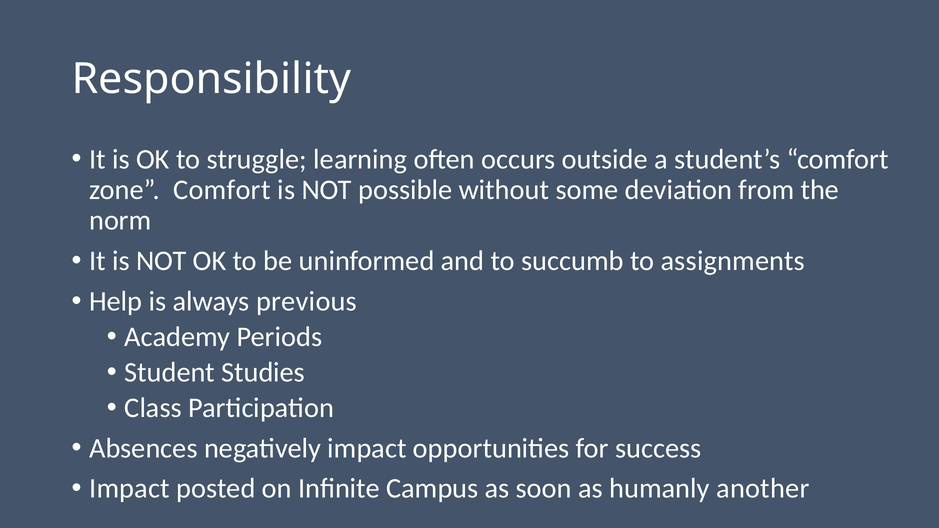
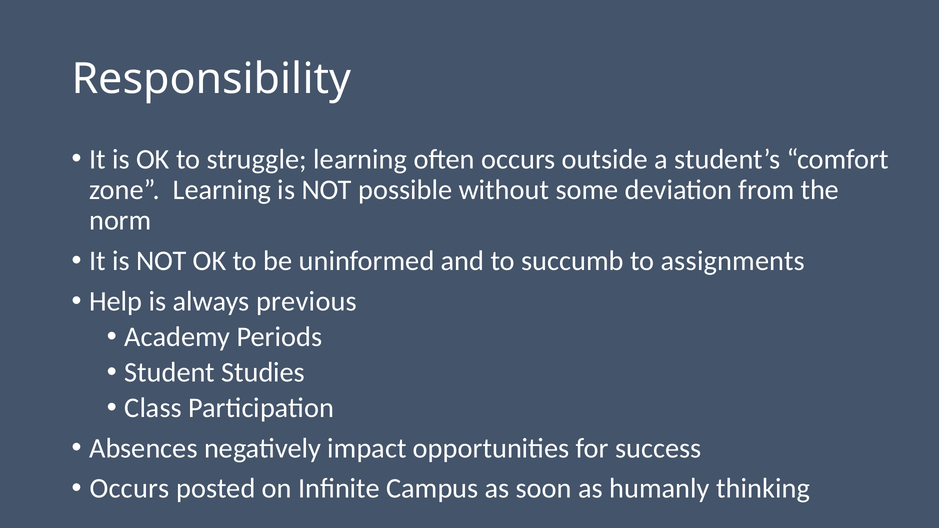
zone Comfort: Comfort -> Learning
Impact at (130, 489): Impact -> Occurs
another: another -> thinking
